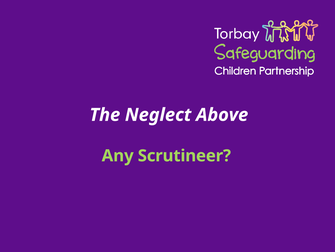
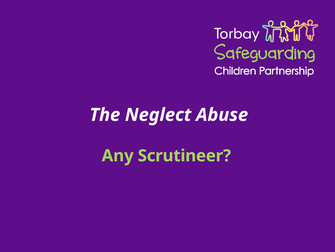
Above: Above -> Abuse
